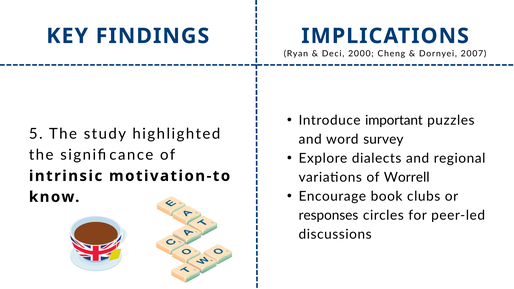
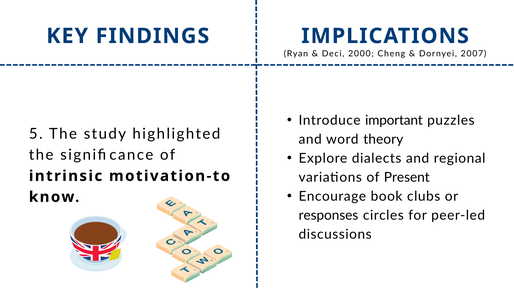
survey: survey -> theory
Worrell: Worrell -> Present
